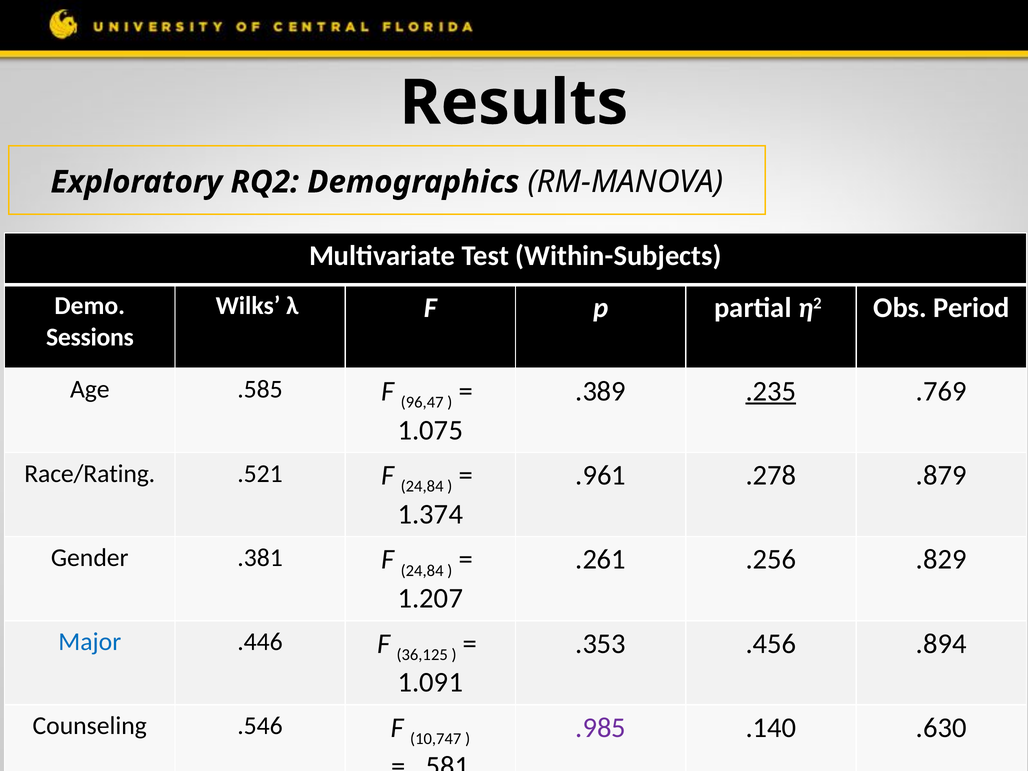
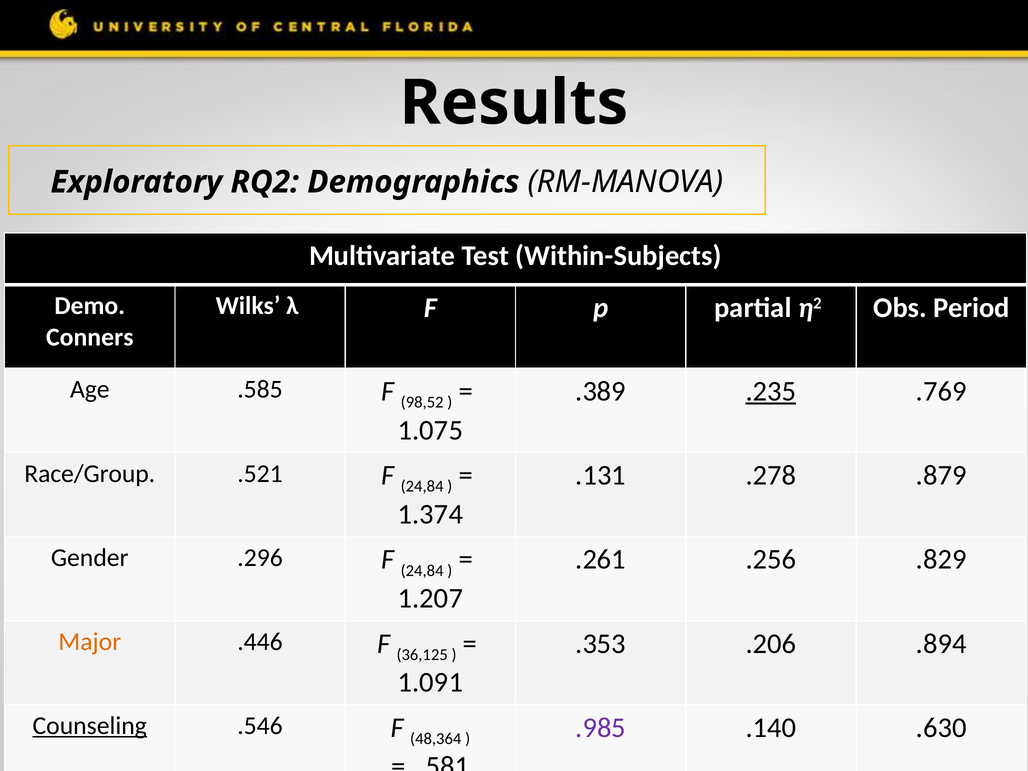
Sessions: Sessions -> Conners
96,47: 96,47 -> 98,52
Race/Rating: Race/Rating -> Race/Group
.961: .961 -> .131
.381: .381 -> .296
Major colour: blue -> orange
.456: .456 -> .206
Counseling underline: none -> present
10,747: 10,747 -> 48,364
